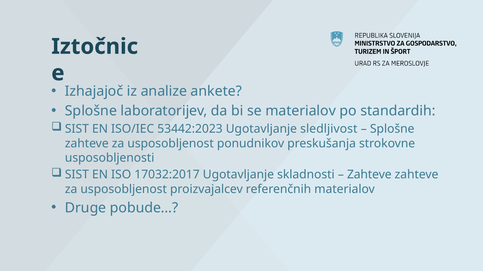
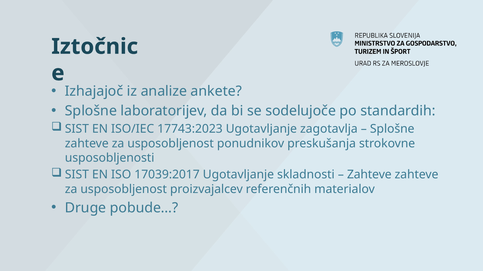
se materialov: materialov -> sodelujoče
53442:2023: 53442:2023 -> 17743:2023
sledljivost: sledljivost -> zagotavlja
17032:2017: 17032:2017 -> 17039:2017
